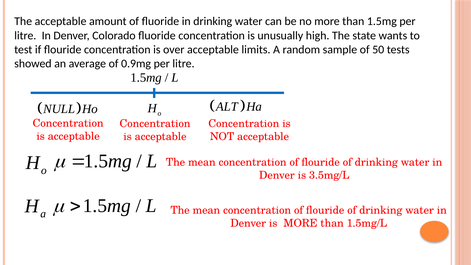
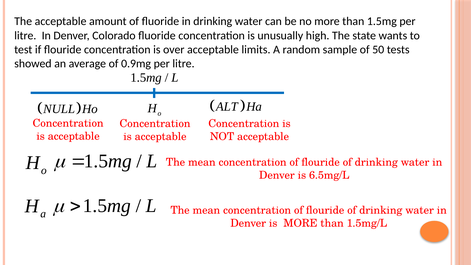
3.5mg/L: 3.5mg/L -> 6.5mg/L
